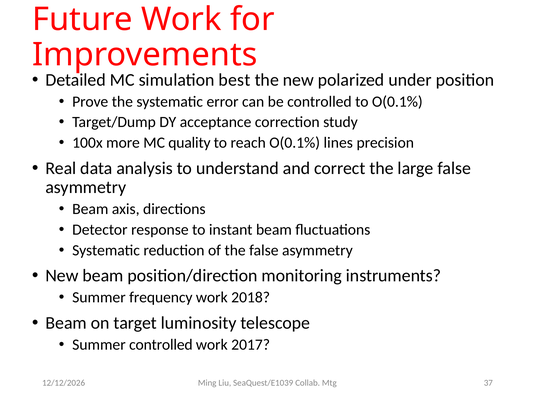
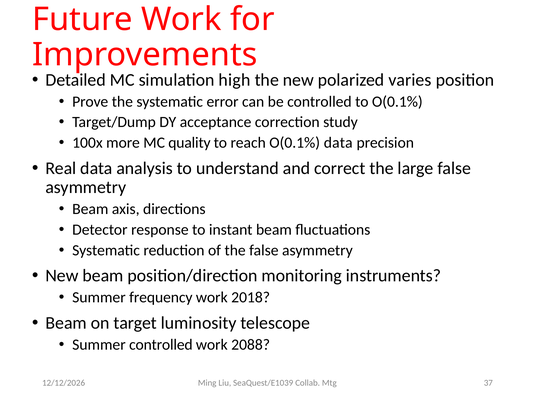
best: best -> high
under: under -> varies
O(0.1% lines: lines -> data
2017: 2017 -> 2088
